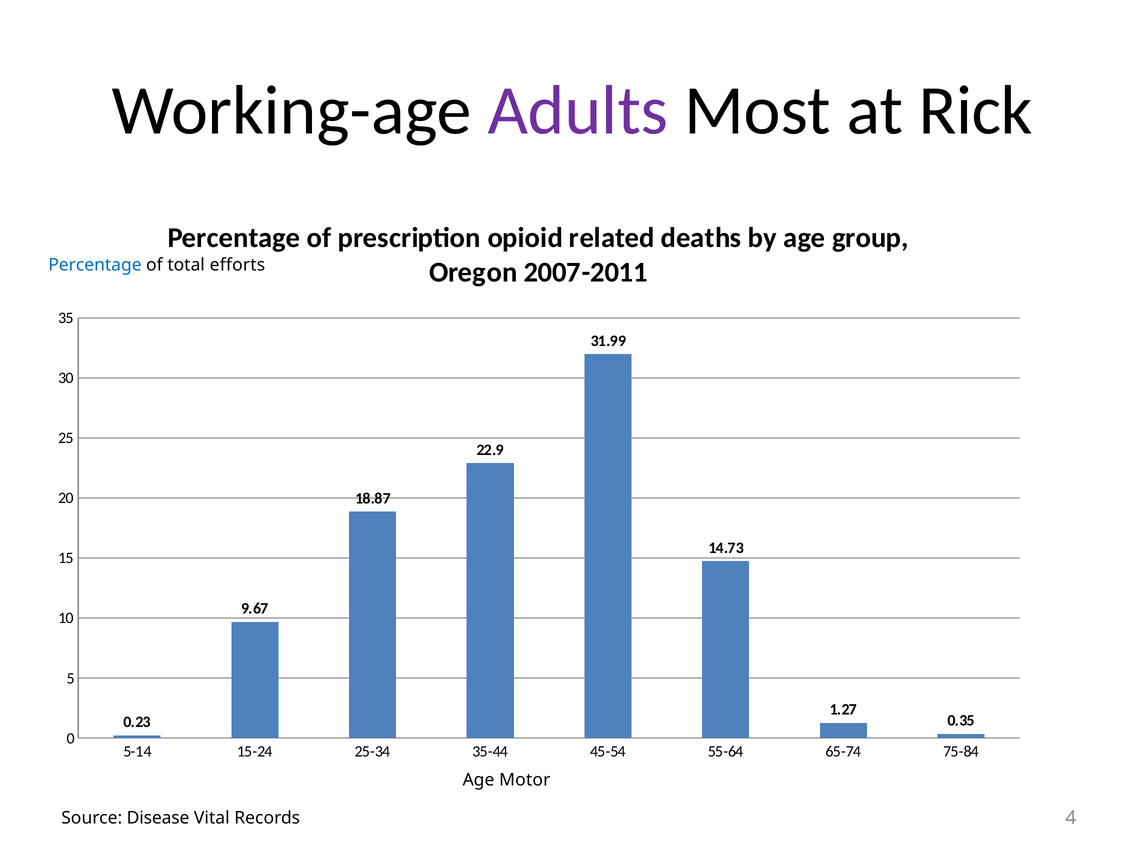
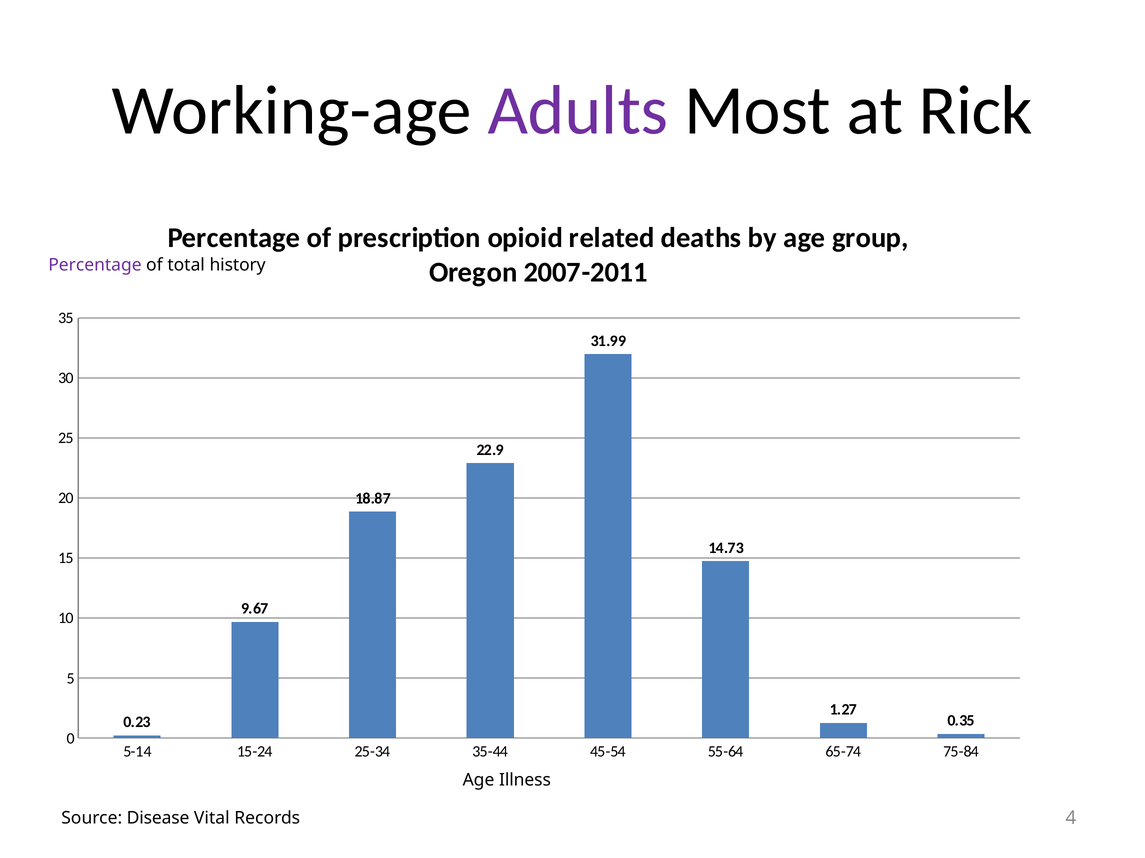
Percentage at (95, 265) colour: blue -> purple
efforts: efforts -> history
Motor: Motor -> Illness
